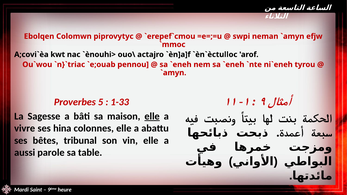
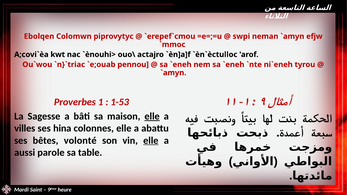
5: 5 -> 1
1-33: 1-33 -> 1-53
vivre: vivre -> villes
tribunal: tribunal -> volonté
elle at (151, 141) underline: none -> present
